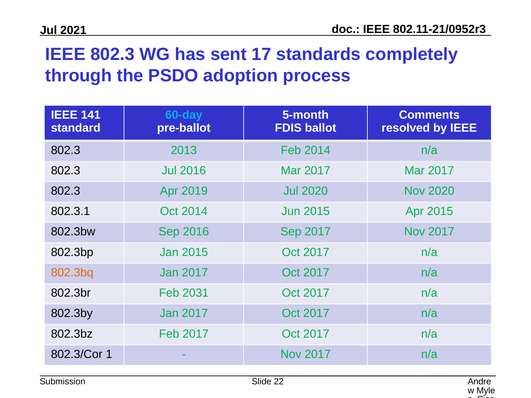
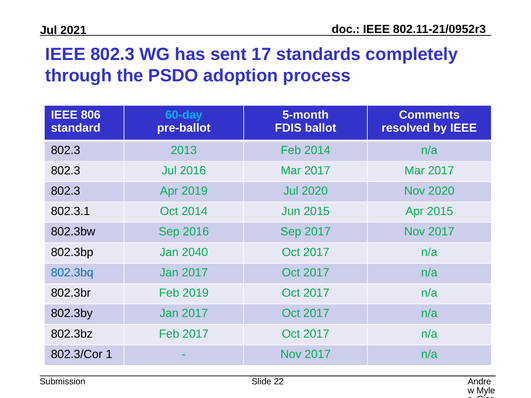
141: 141 -> 806
Jan 2015: 2015 -> 2040
802.3bq colour: orange -> blue
Feb 2031: 2031 -> 2019
